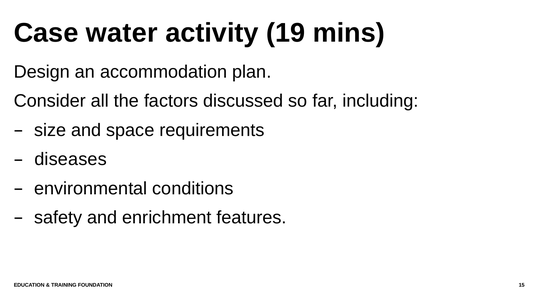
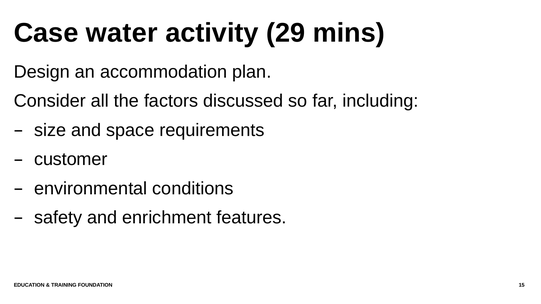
19: 19 -> 29
diseases: diseases -> customer
